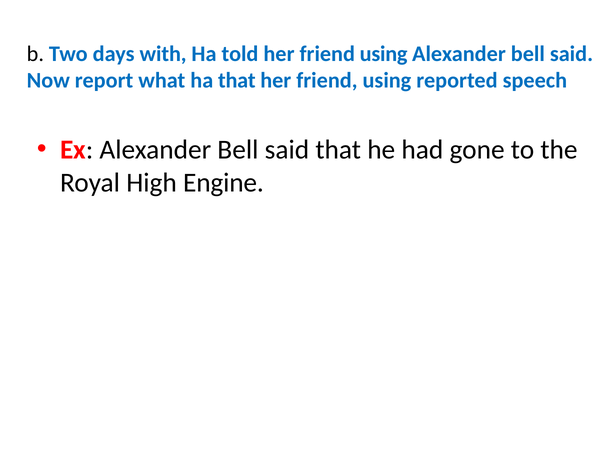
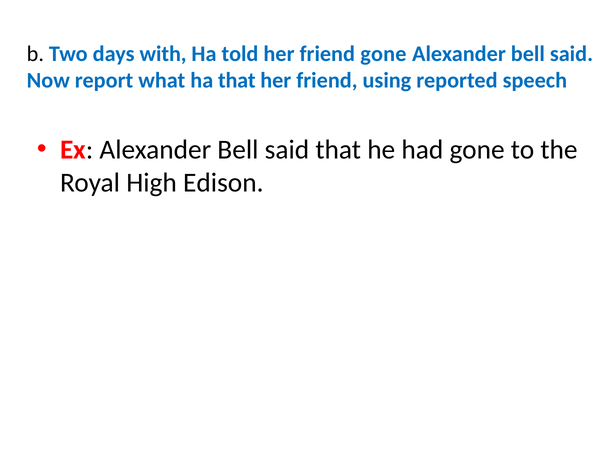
told her friend using: using -> gone
Engine: Engine -> Edison
